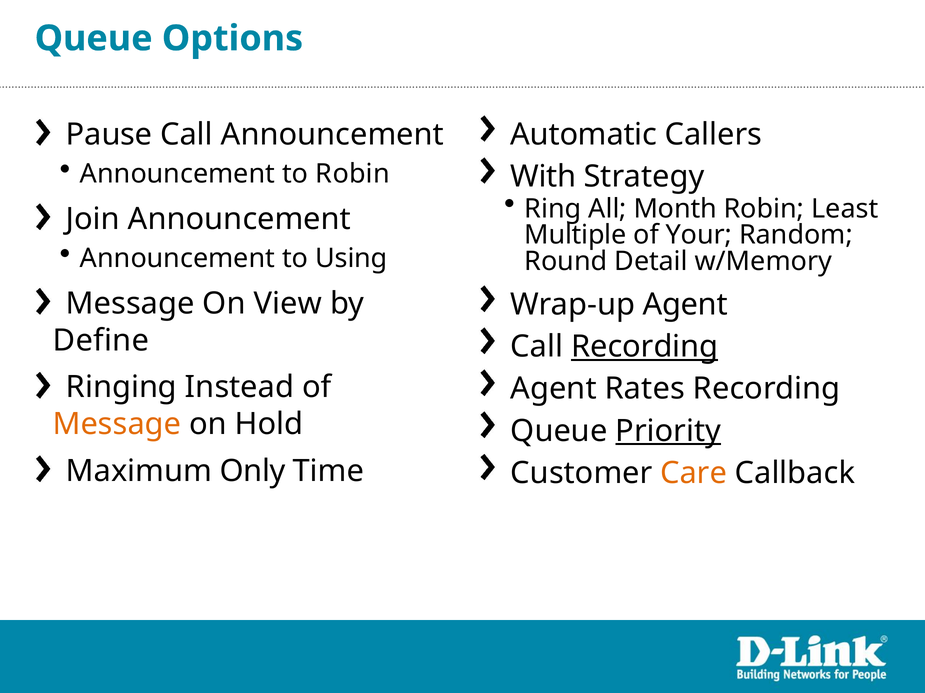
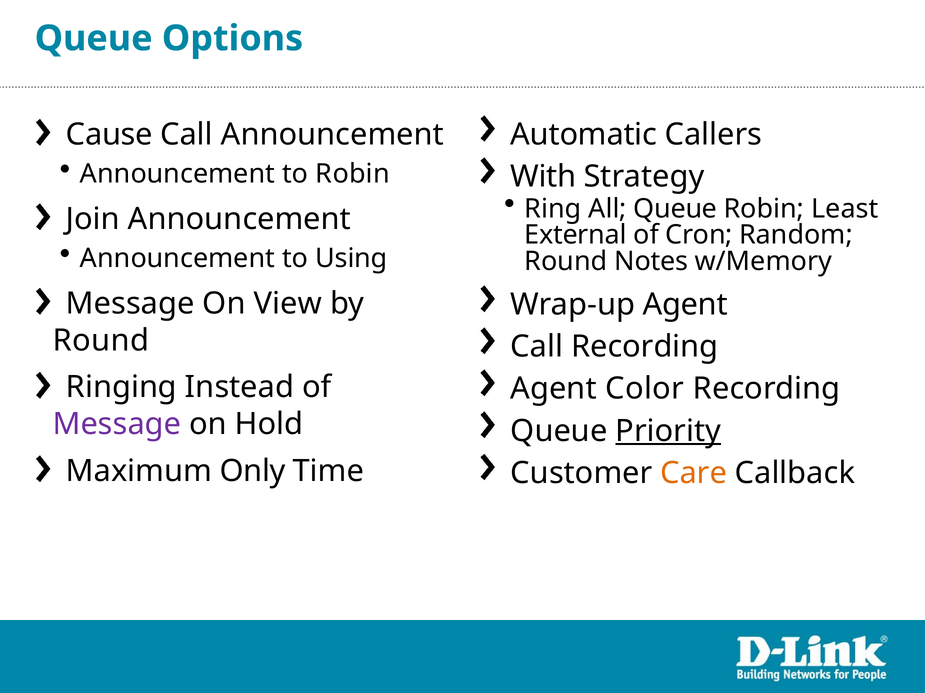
Pause: Pause -> Cause
All Month: Month -> Queue
Multiple: Multiple -> External
Your: Your -> Cron
Detail: Detail -> Notes
Define at (101, 341): Define -> Round
Recording at (645, 347) underline: present -> none
Rates: Rates -> Color
Message at (117, 425) colour: orange -> purple
